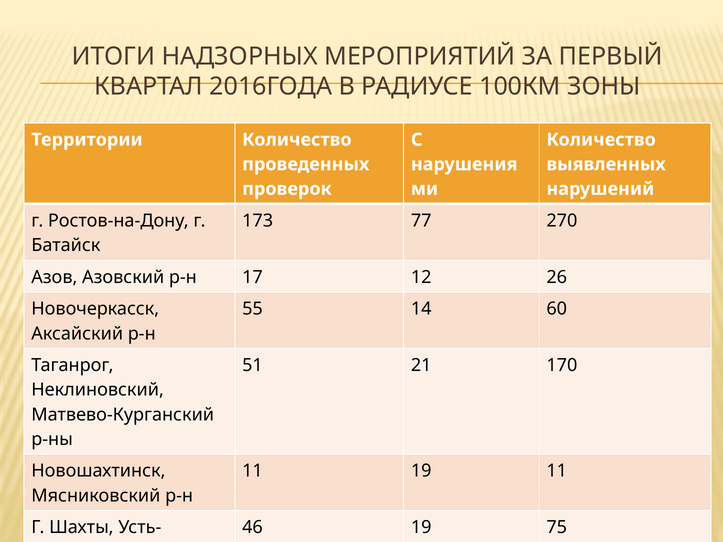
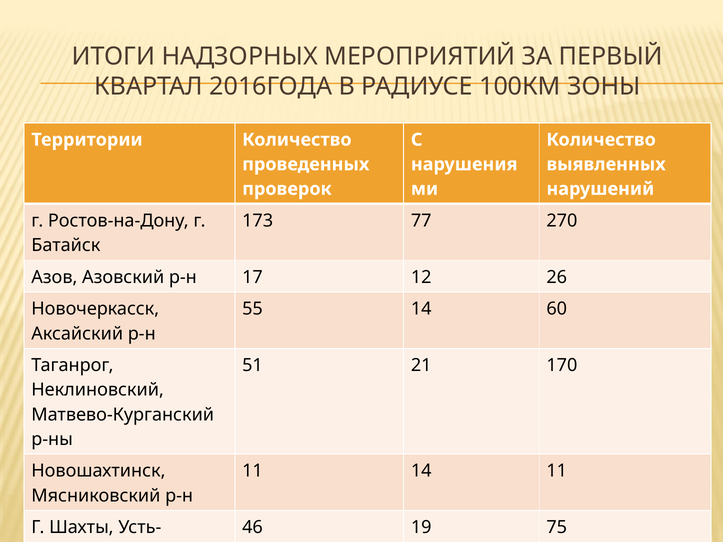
11 19: 19 -> 14
